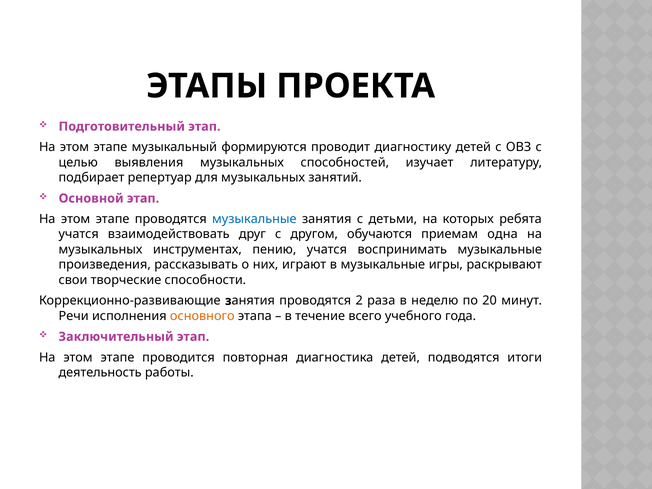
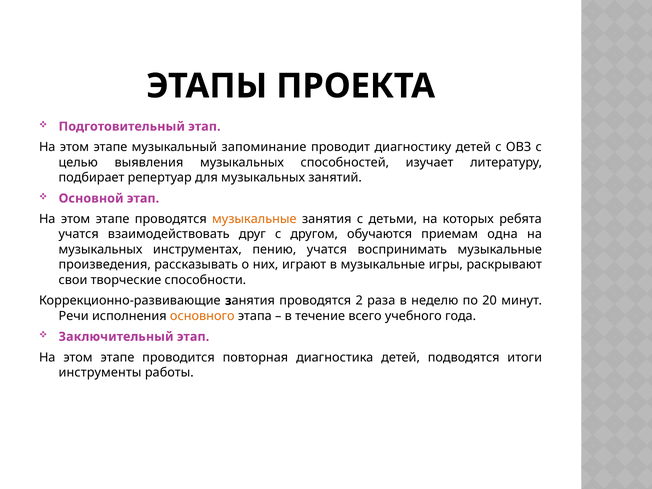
формируются: формируются -> запоминание
музыкальные at (254, 219) colour: blue -> orange
деятельность: деятельность -> инструменты
